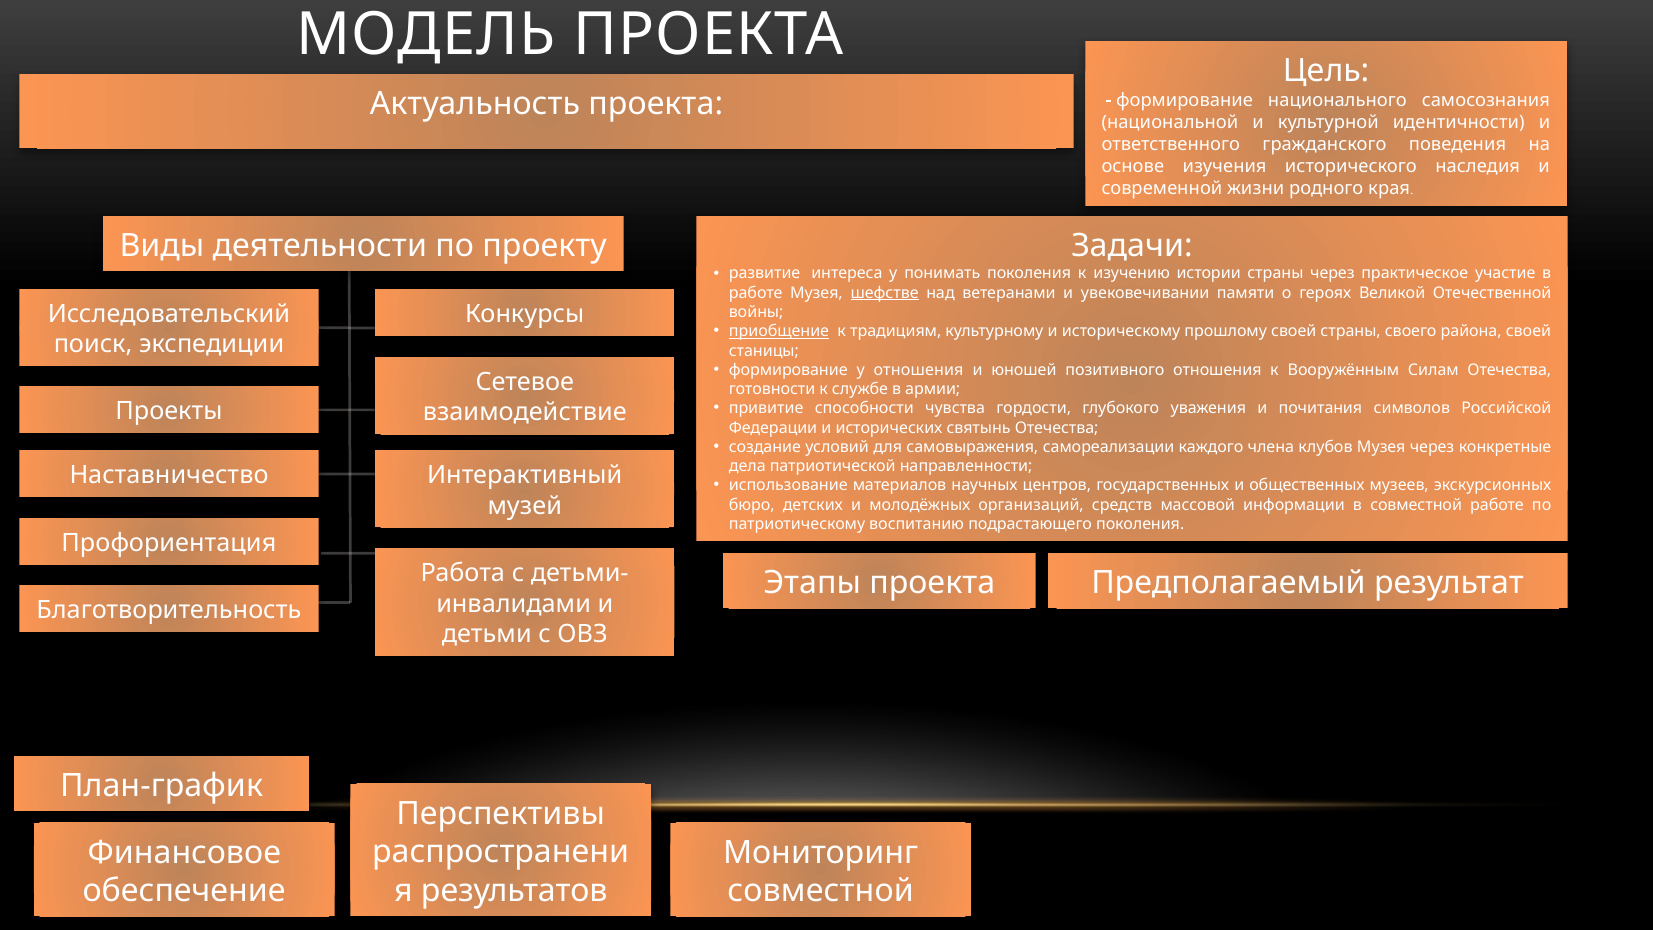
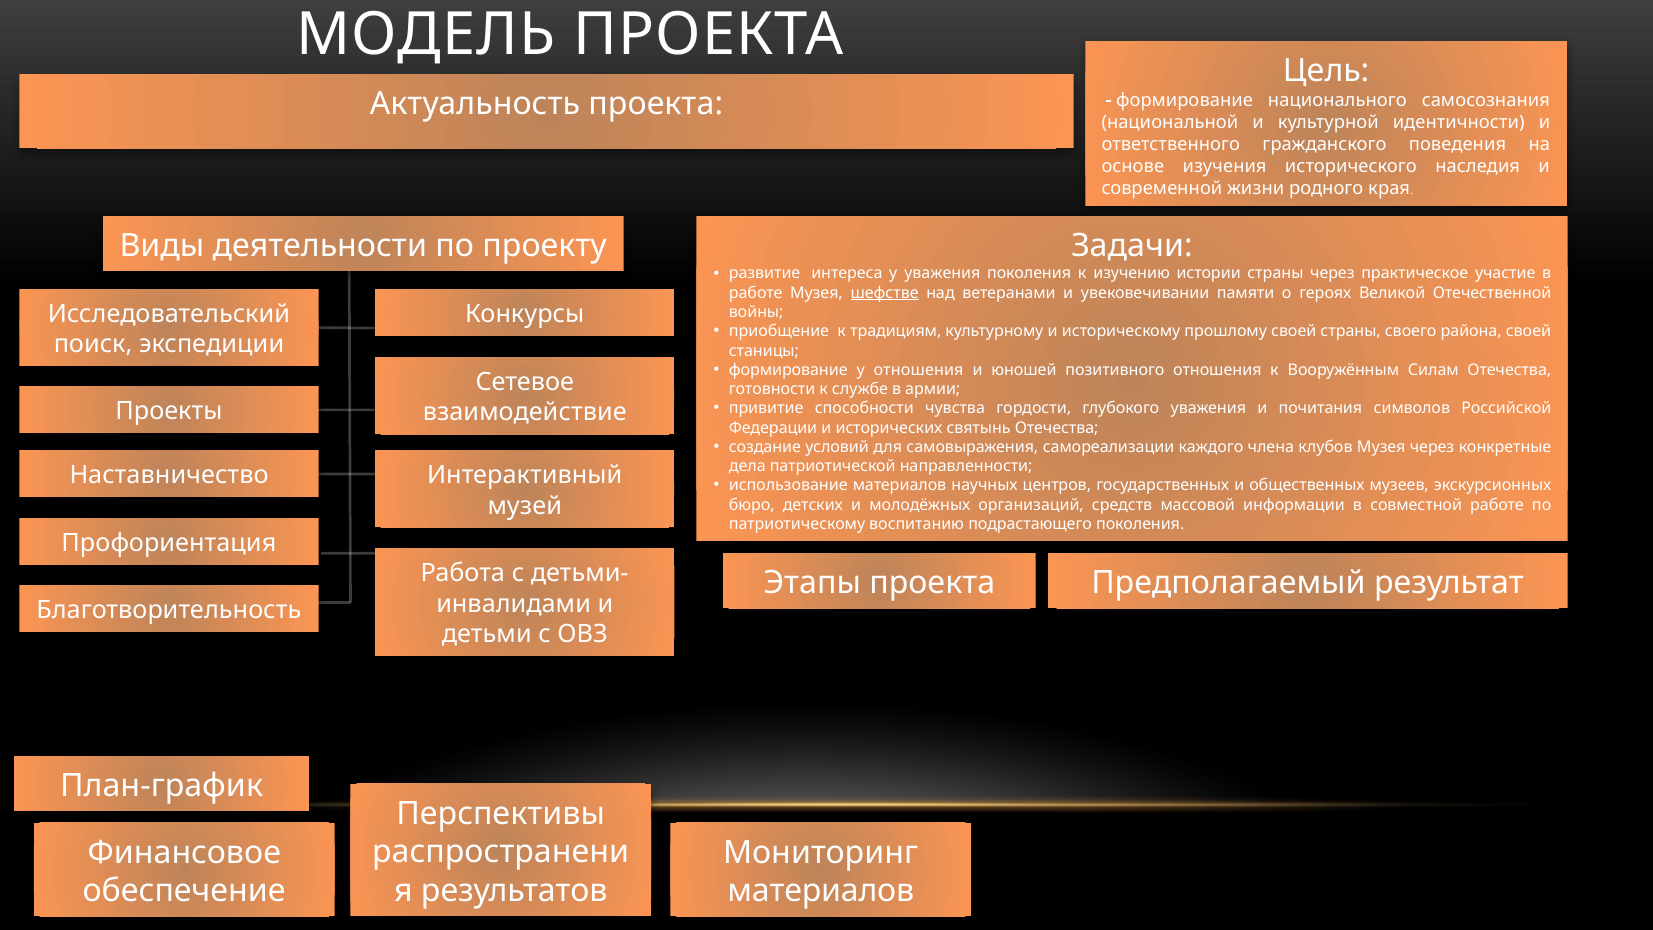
у понимать: понимать -> уважения
приобщение underline: present -> none
совместной at (821, 891): совместной -> материалов
